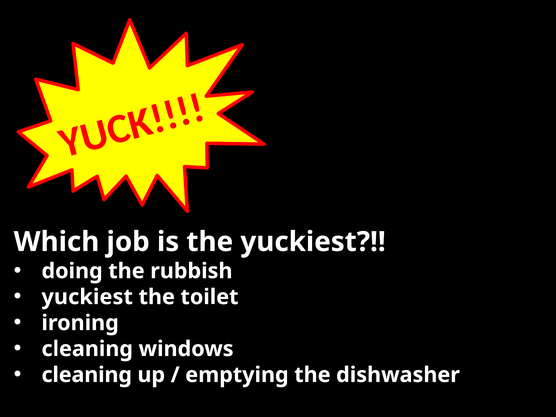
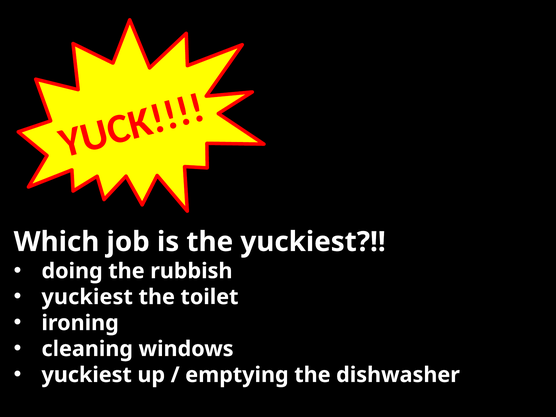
cleaning at (87, 375): cleaning -> yuckiest
